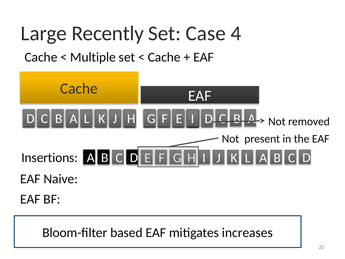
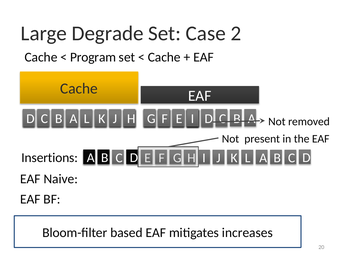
Recently: Recently -> Degrade
4: 4 -> 2
Multiple: Multiple -> Program
